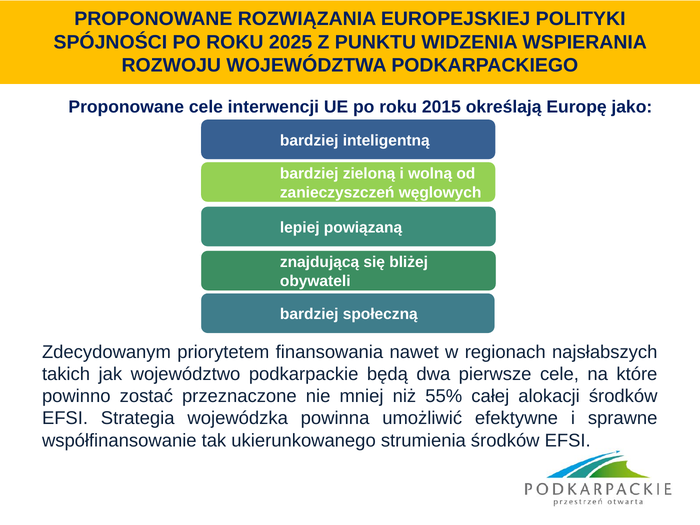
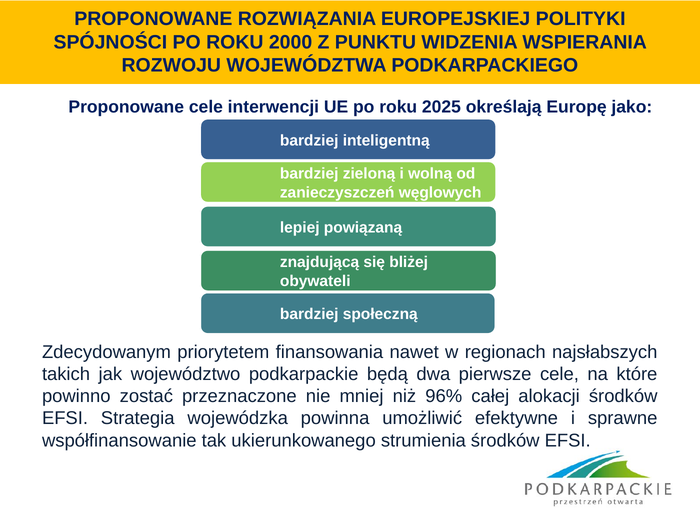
2025: 2025 -> 2000
2015: 2015 -> 2025
55%: 55% -> 96%
